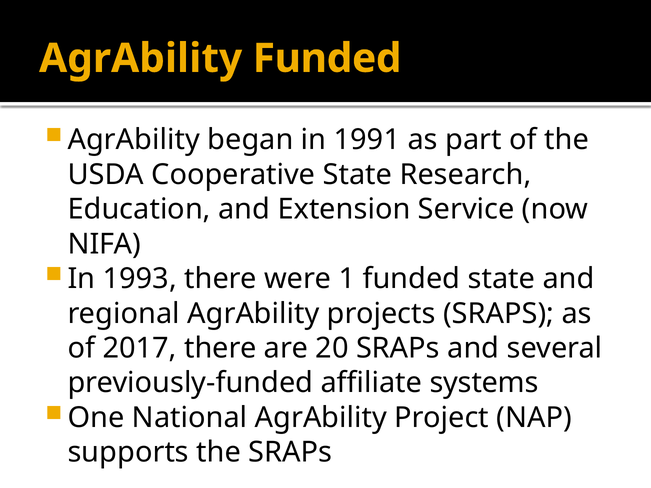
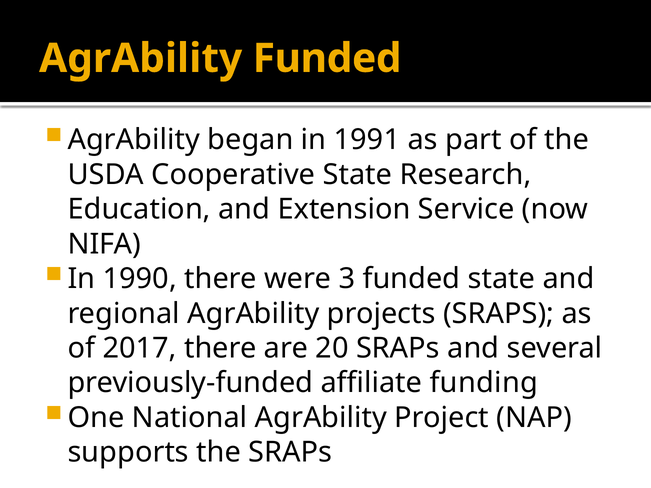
1993: 1993 -> 1990
1: 1 -> 3
systems: systems -> funding
